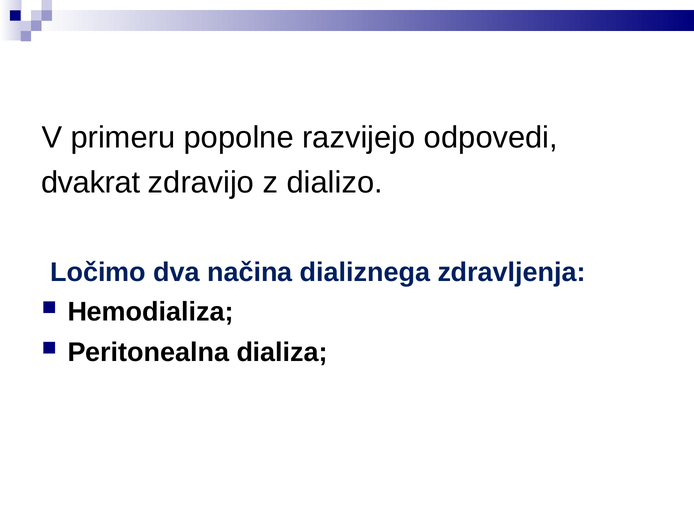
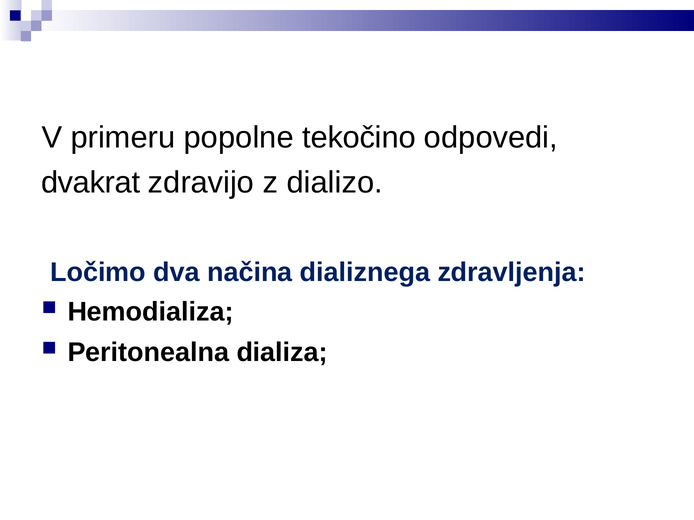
razvijejo: razvijejo -> tekočino
